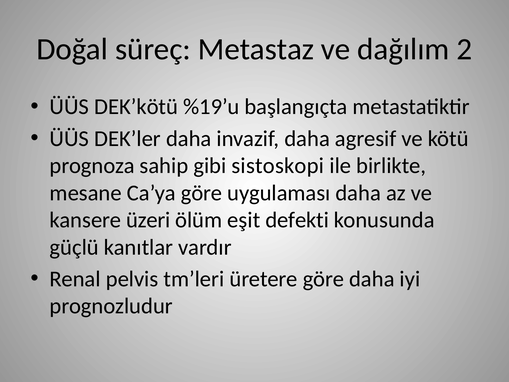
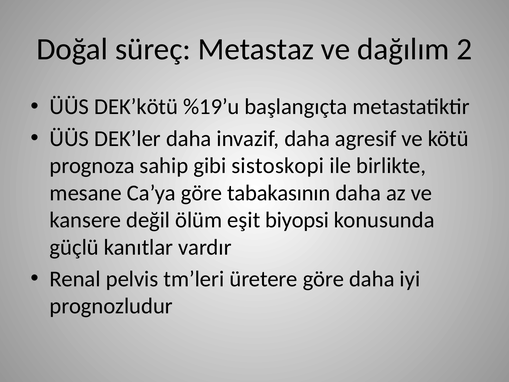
uygulaması: uygulaması -> tabakasının
üzeri: üzeri -> değil
defekti: defekti -> biyopsi
